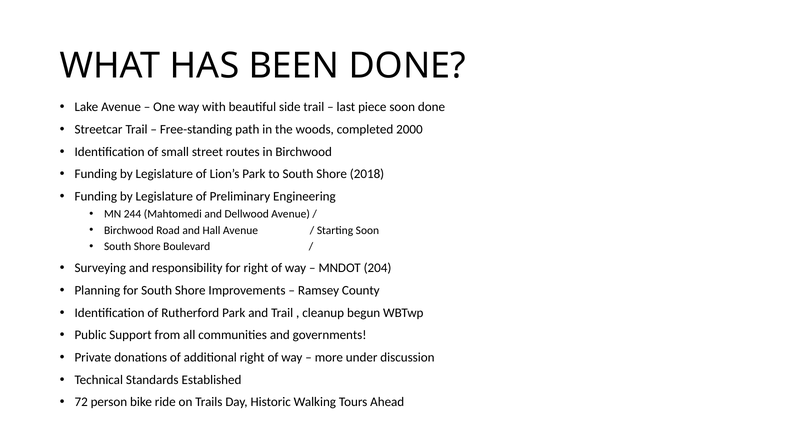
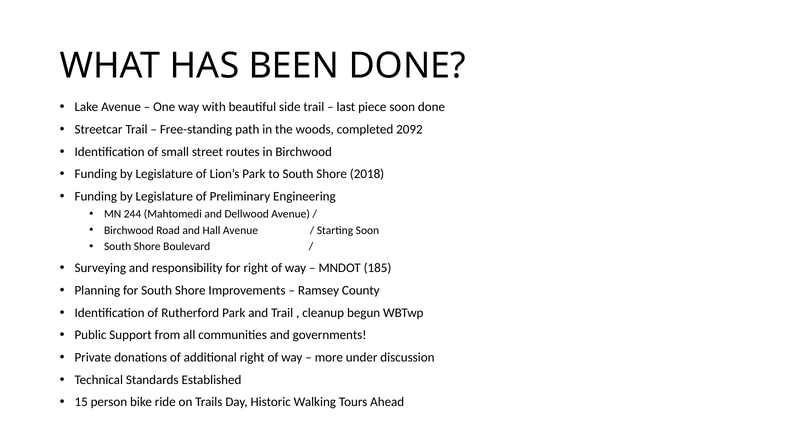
2000: 2000 -> 2092
204: 204 -> 185
72: 72 -> 15
